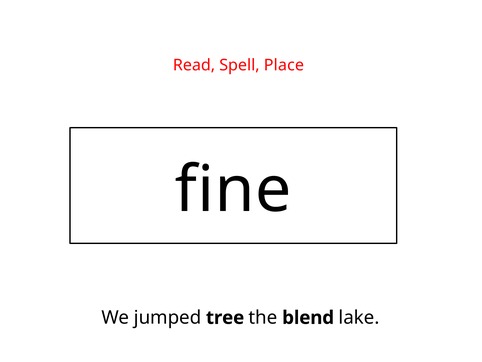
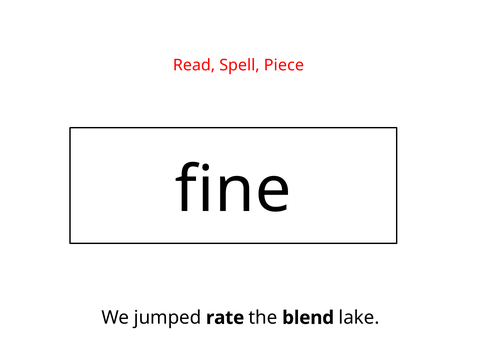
Place: Place -> Piece
tree: tree -> rate
